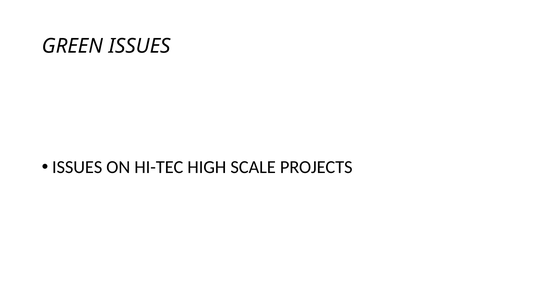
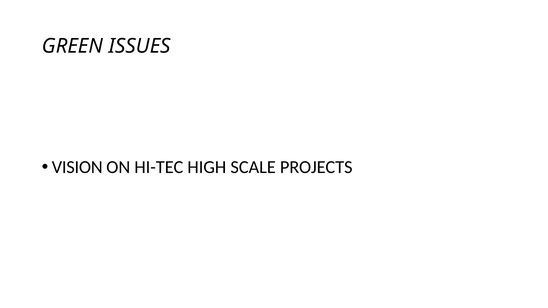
ISSUES at (77, 167): ISSUES -> VISION
